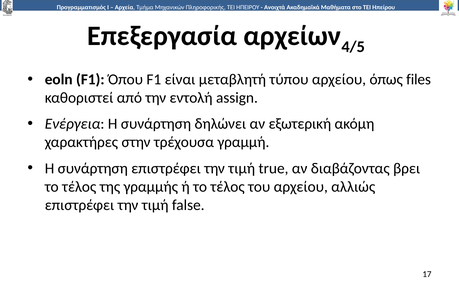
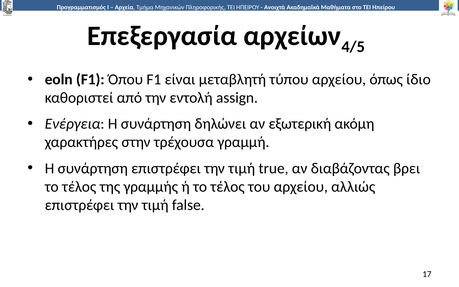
files: files -> ίδιο
